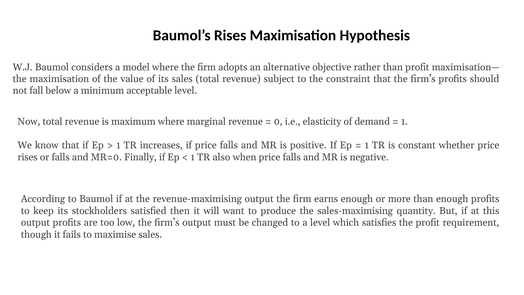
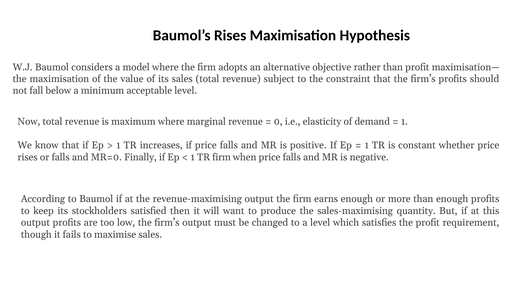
TR also: also -> firm
